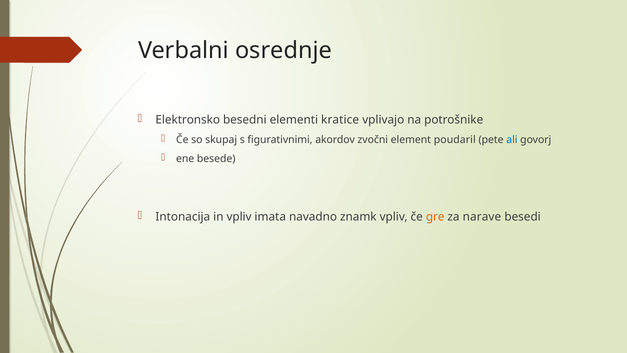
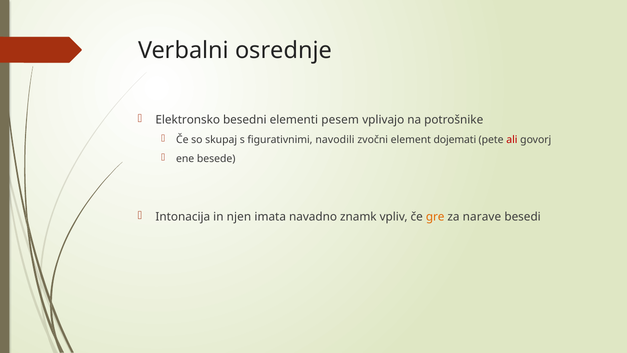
kratice: kratice -> pesem
akordov: akordov -> navodili
poudaril: poudaril -> dojemati
ali colour: blue -> red
in vpliv: vpliv -> njen
